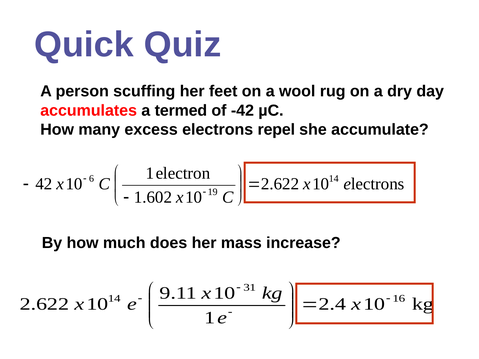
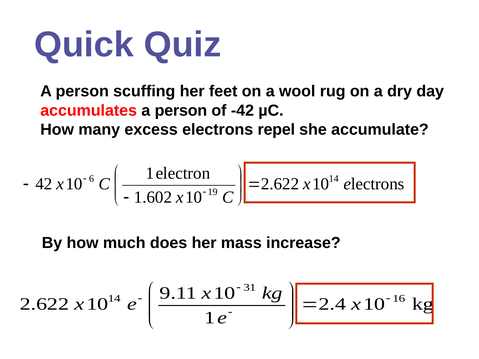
accumulates a termed: termed -> person
